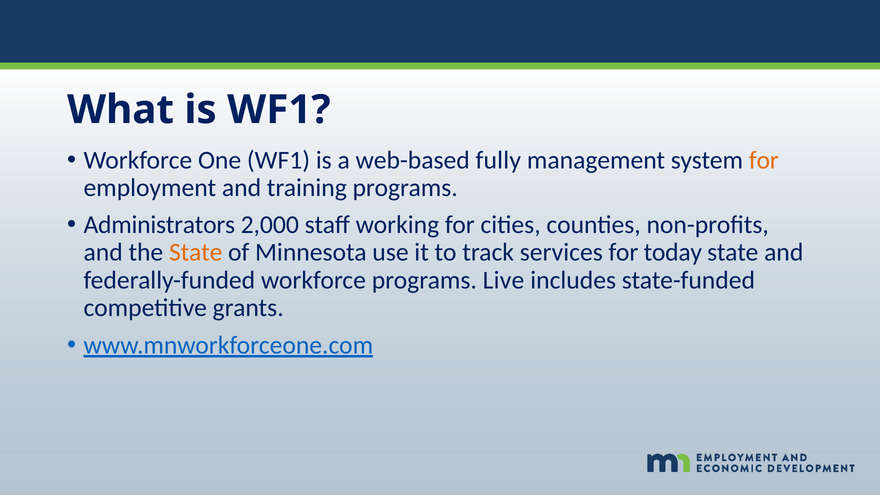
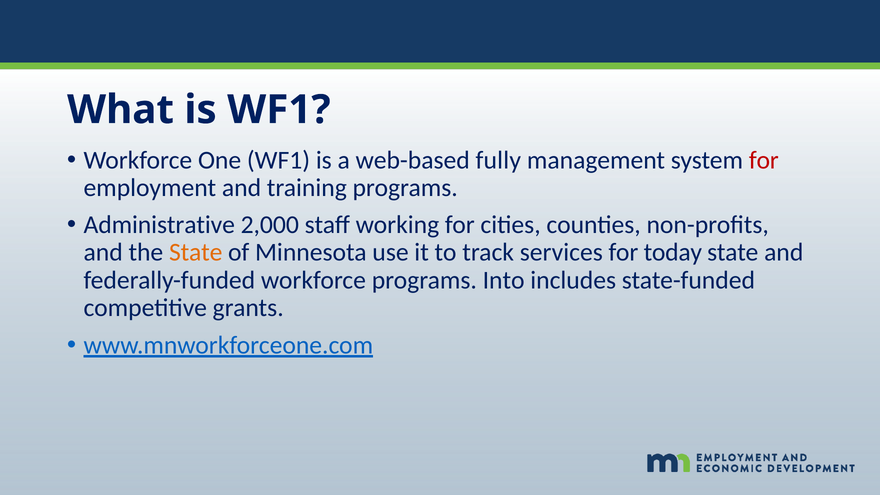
for at (764, 160) colour: orange -> red
Administrators: Administrators -> Administrative
Live: Live -> Into
